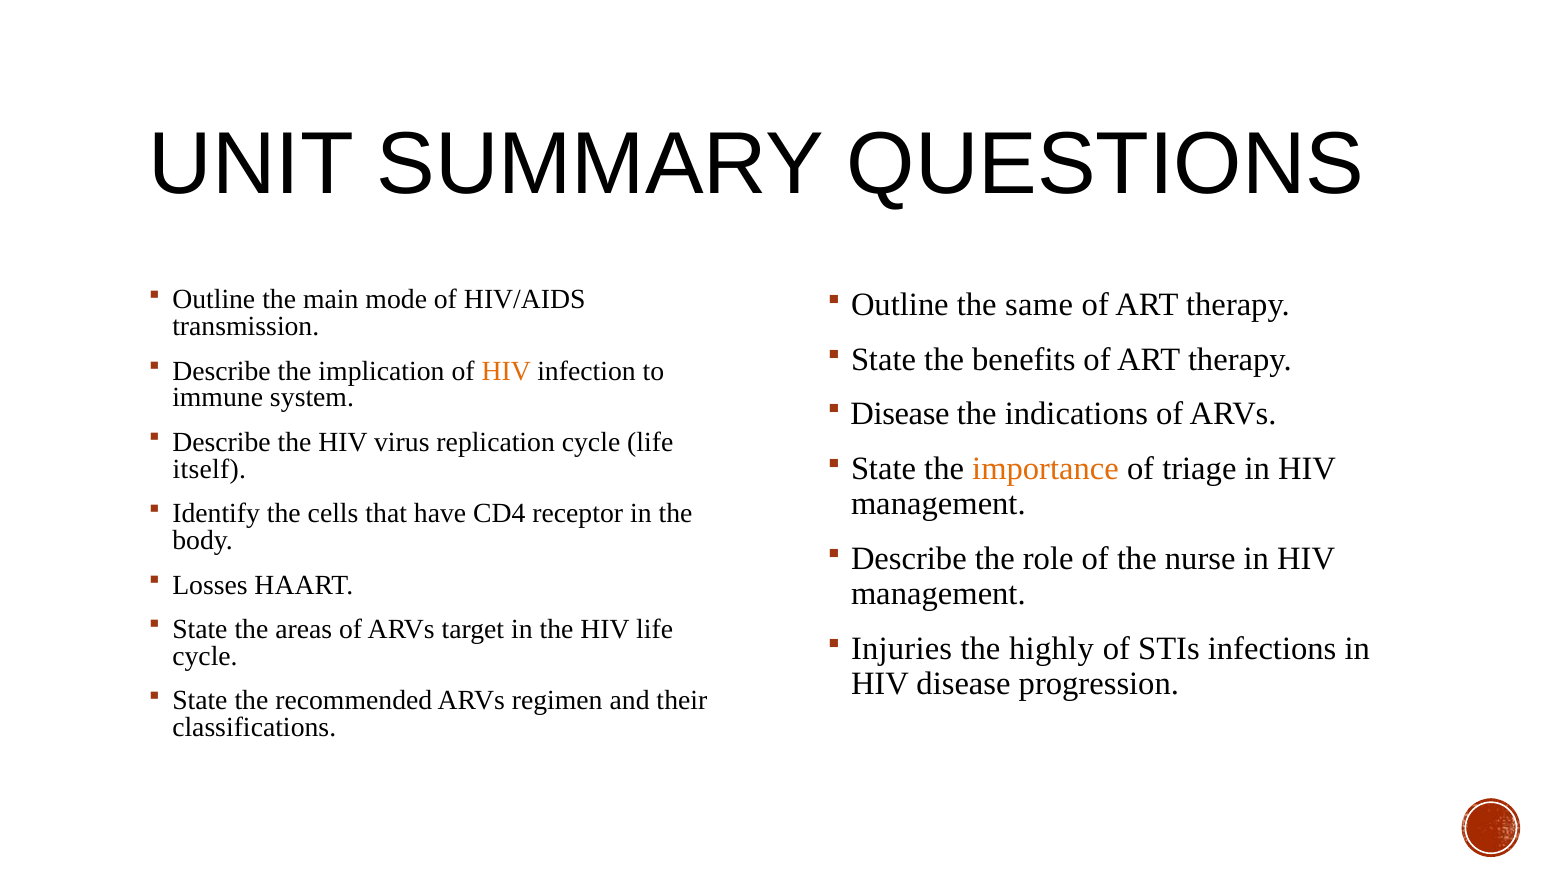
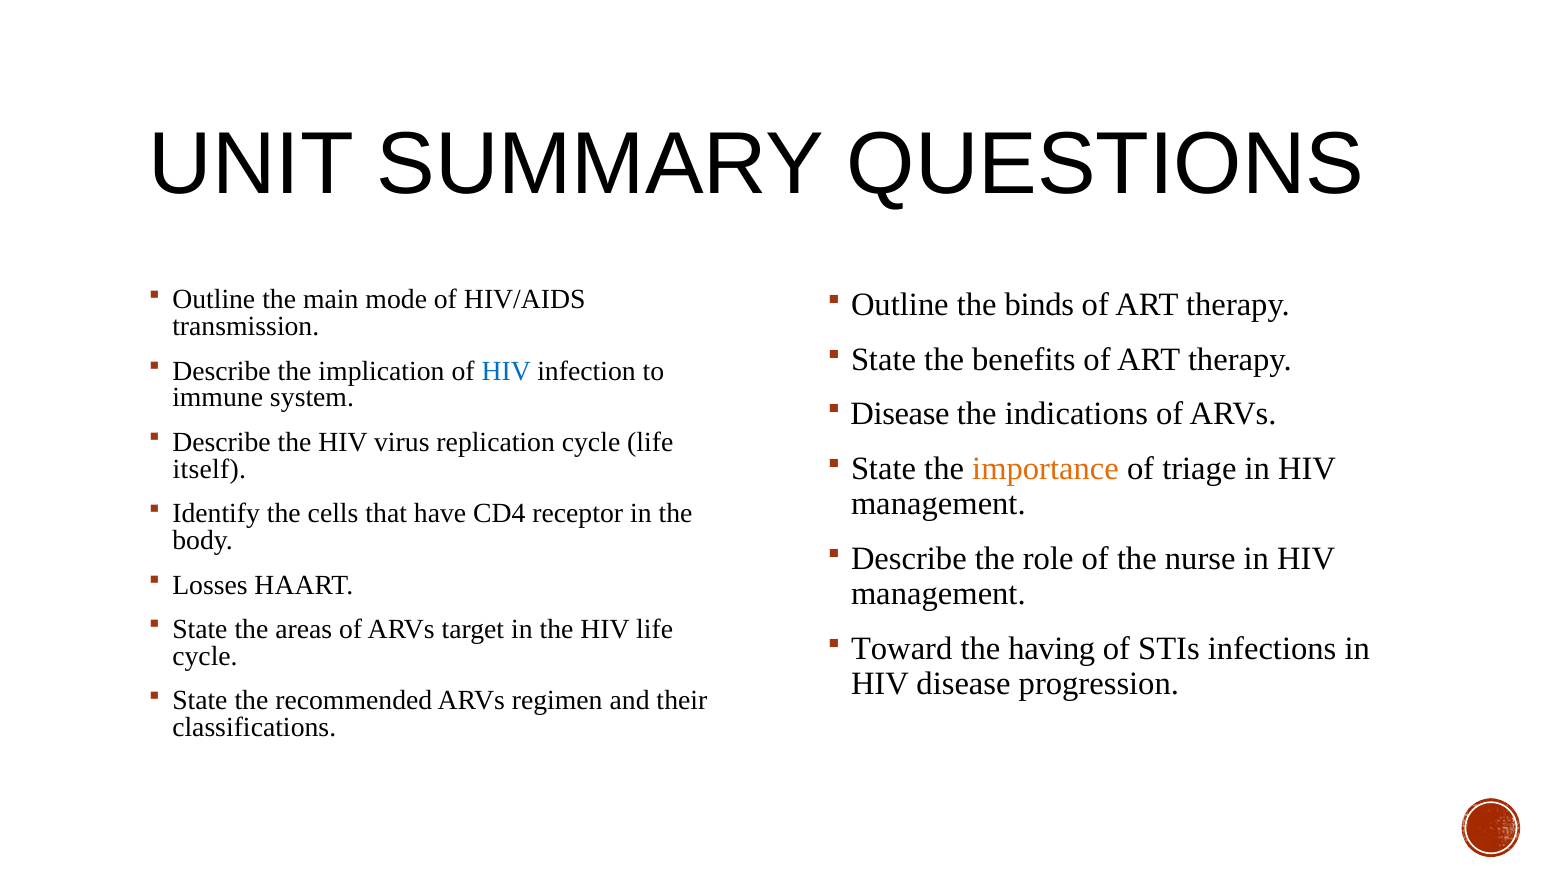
same: same -> binds
HIV at (506, 371) colour: orange -> blue
Injuries: Injuries -> Toward
highly: highly -> having
